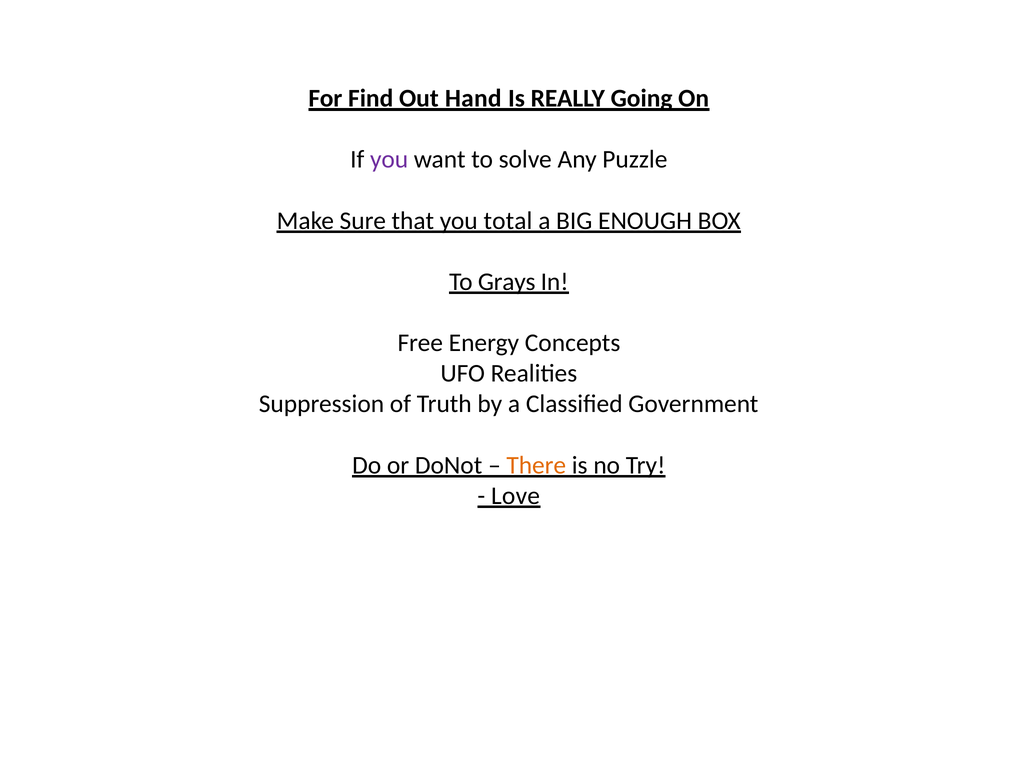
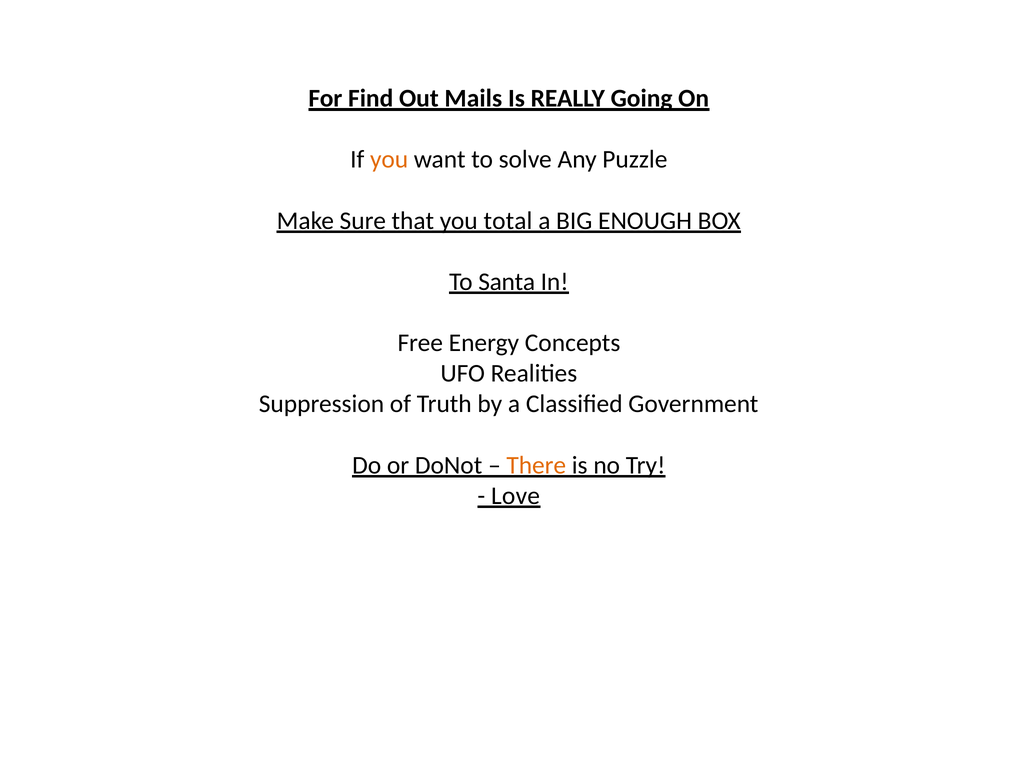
Hand: Hand -> Mails
you at (389, 159) colour: purple -> orange
Grays: Grays -> Santa
